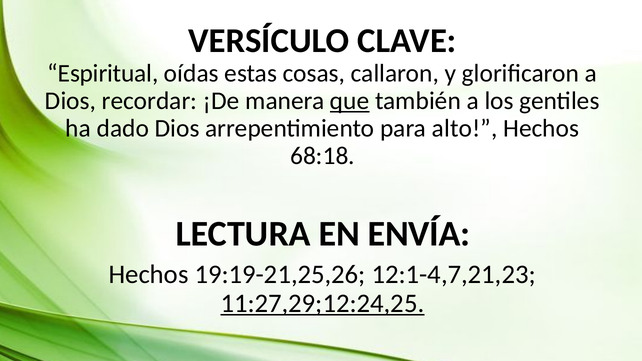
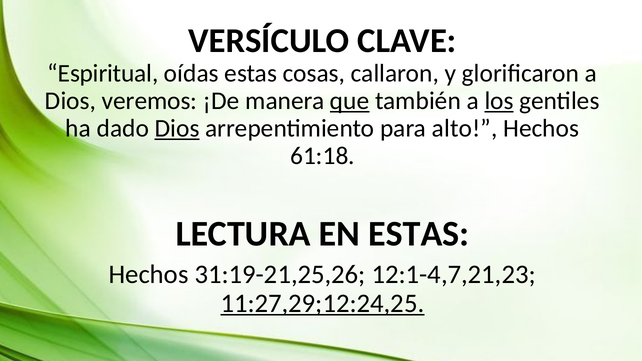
recordar: recordar -> veremos
los underline: none -> present
Dios at (177, 128) underline: none -> present
68:18: 68:18 -> 61:18
EN ENVÍA: ENVÍA -> ESTAS
19:19-21,25,26: 19:19-21,25,26 -> 31:19-21,25,26
